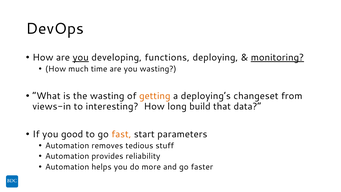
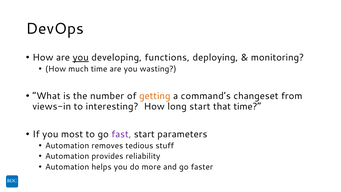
monitoring underline: present -> none
the wasting: wasting -> number
deploying’s: deploying’s -> command’s
long build: build -> start
that data: data -> time
good: good -> most
fast colour: orange -> purple
